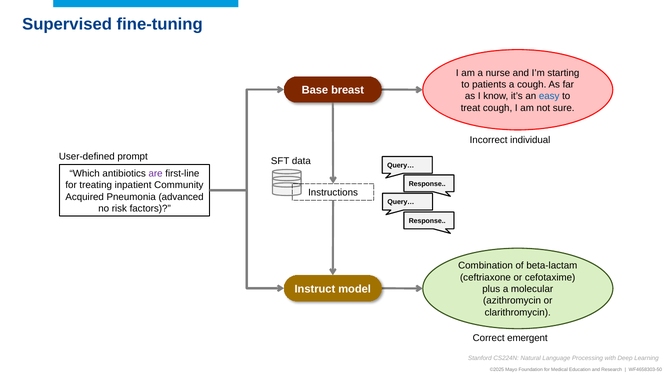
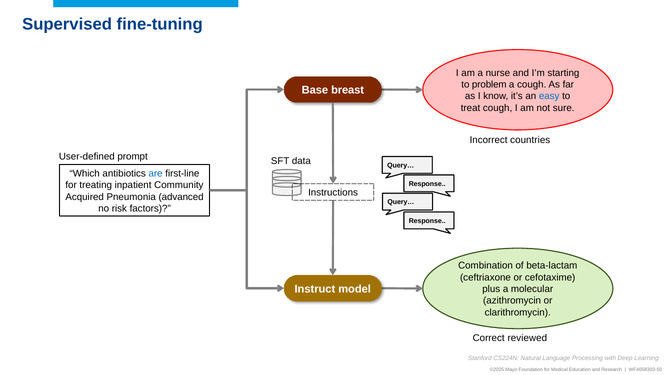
patients: patients -> problem
individual: individual -> countries
are colour: purple -> blue
emergent: emergent -> reviewed
